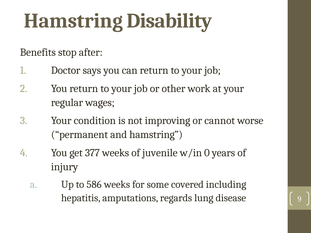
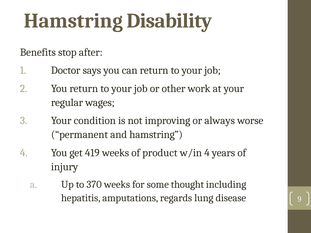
cannot: cannot -> always
377: 377 -> 419
juvenile: juvenile -> product
w/in 0: 0 -> 4
586: 586 -> 370
covered: covered -> thought
